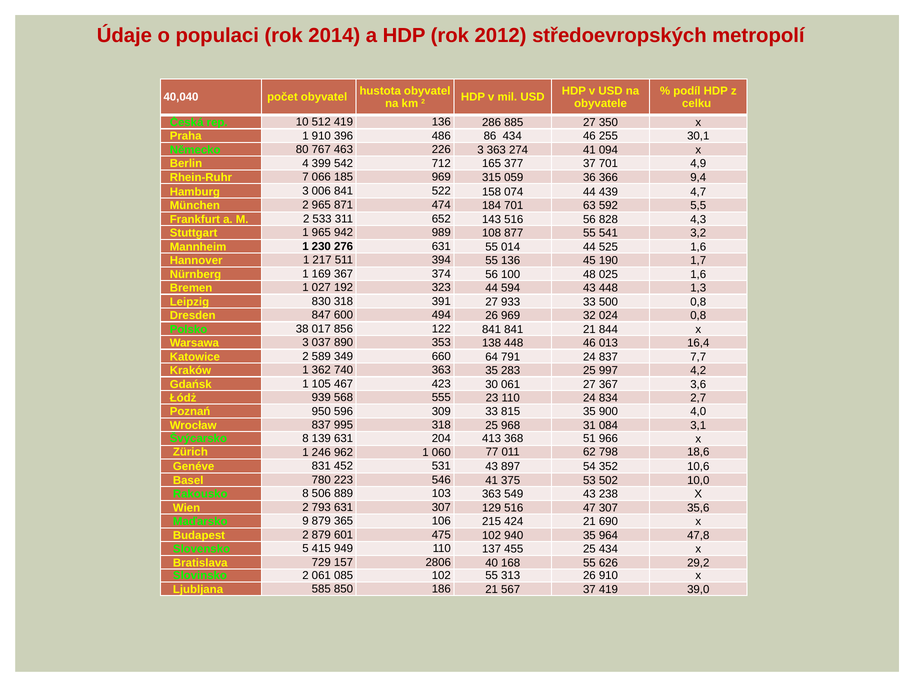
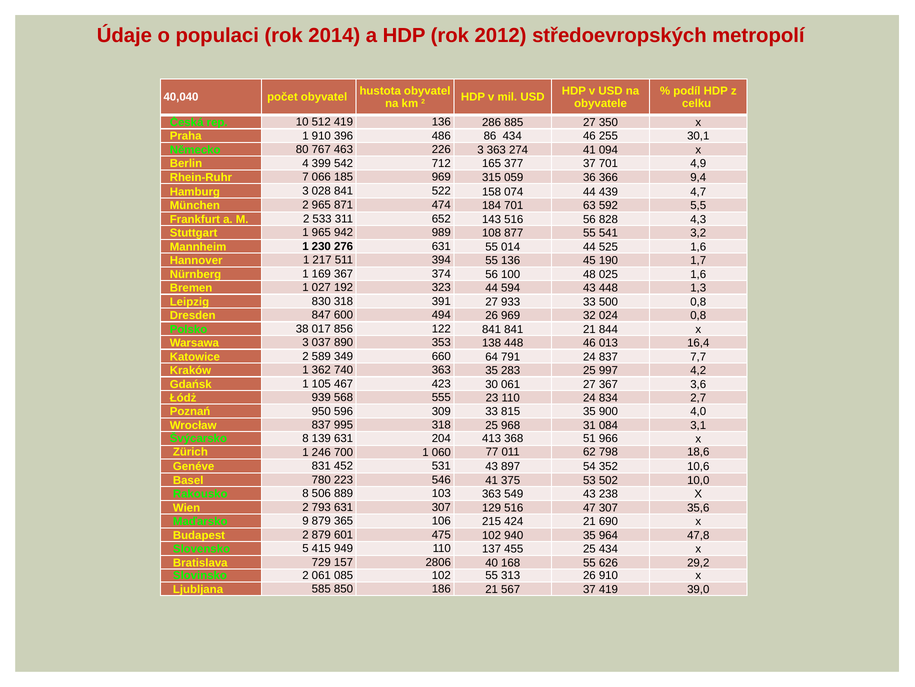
006: 006 -> 028
962: 962 -> 700
